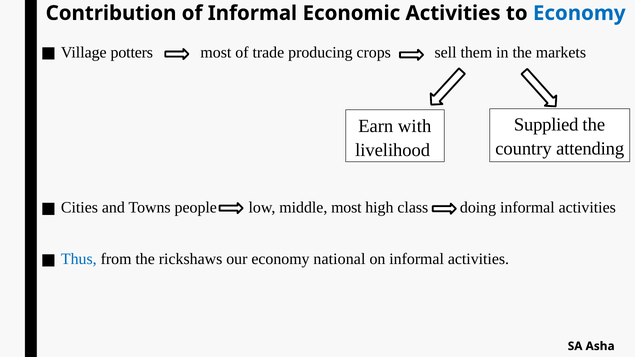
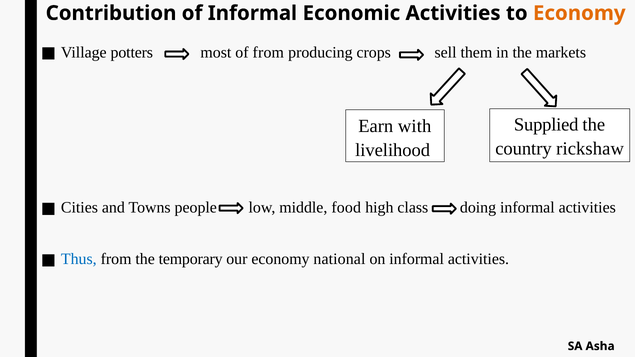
Economy at (579, 13) colour: blue -> orange
of trade: trade -> from
attending: attending -> rickshaw
middle most: most -> food
rickshaws: rickshaws -> temporary
